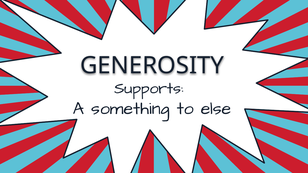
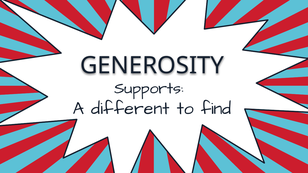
something: something -> different
else: else -> find
